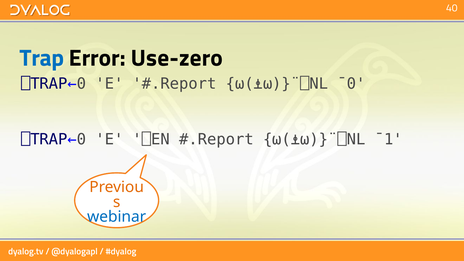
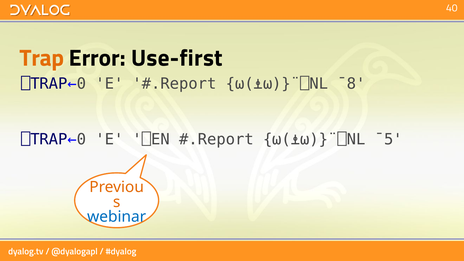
Trap colour: blue -> orange
Use-zero: Use-zero -> Use-first
¯0: ¯0 -> ¯8
¯1: ¯1 -> ¯5
